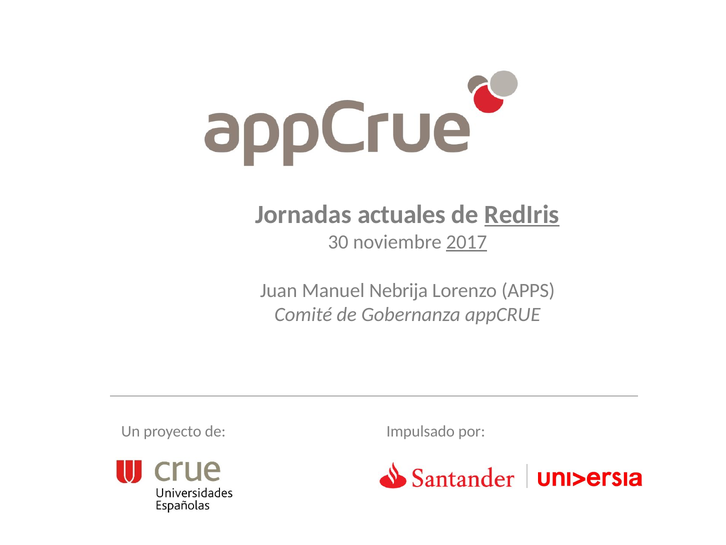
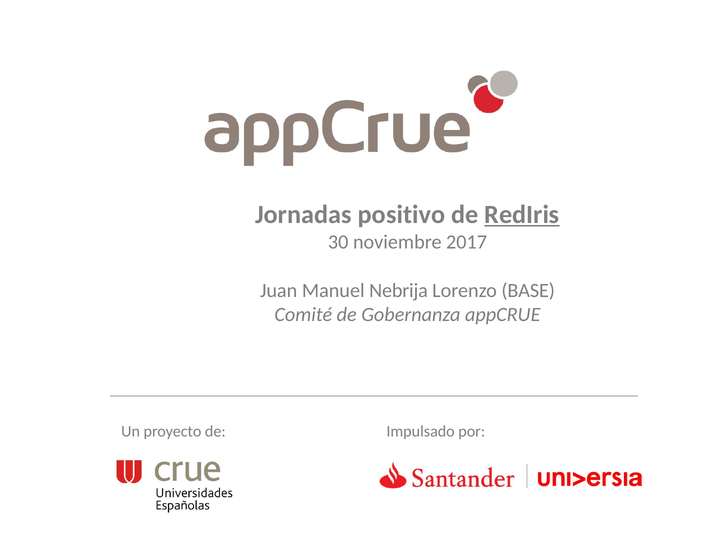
actuales: actuales -> positivo
2017 underline: present -> none
APPS: APPS -> BASE
